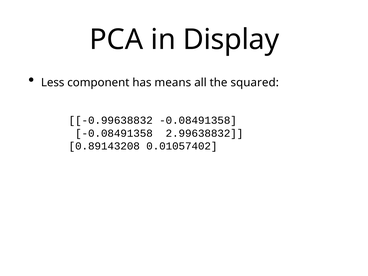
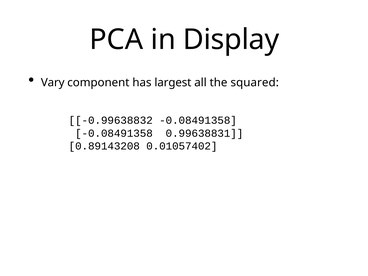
Less: Less -> Vary
means: means -> largest
2.99638832: 2.99638832 -> 0.99638831
